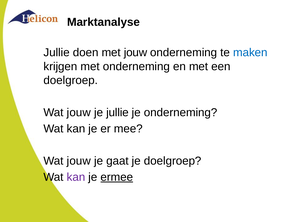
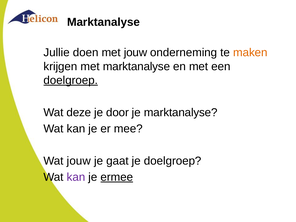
maken colour: blue -> orange
met onderneming: onderneming -> marktanalyse
doelgroep at (71, 80) underline: none -> present
jouw at (79, 112): jouw -> deze
je jullie: jullie -> door
je onderneming: onderneming -> marktanalyse
